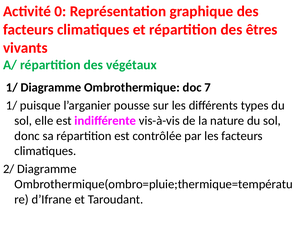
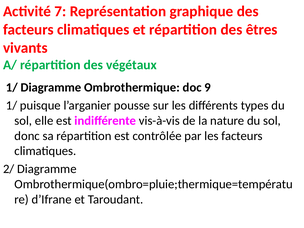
0: 0 -> 7
7: 7 -> 9
